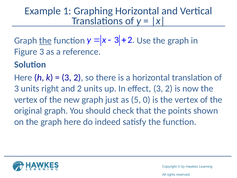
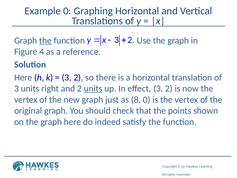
Example 1: 1 -> 0
Figure 3: 3 -> 4
units at (93, 88) underline: none -> present
5: 5 -> 8
